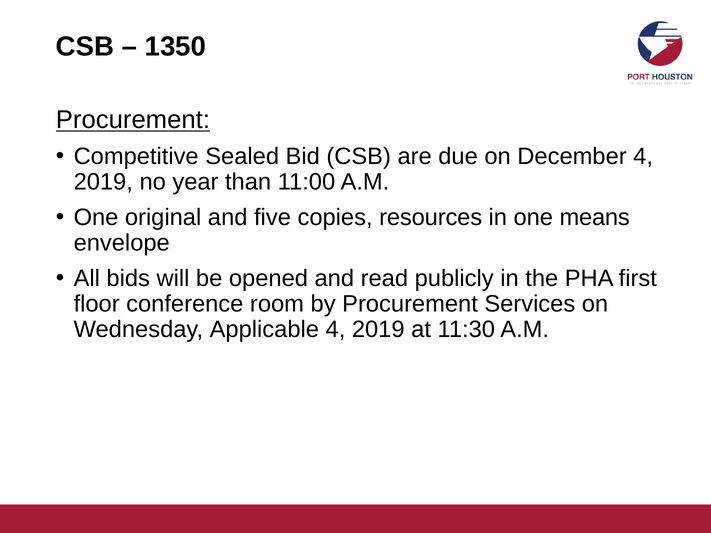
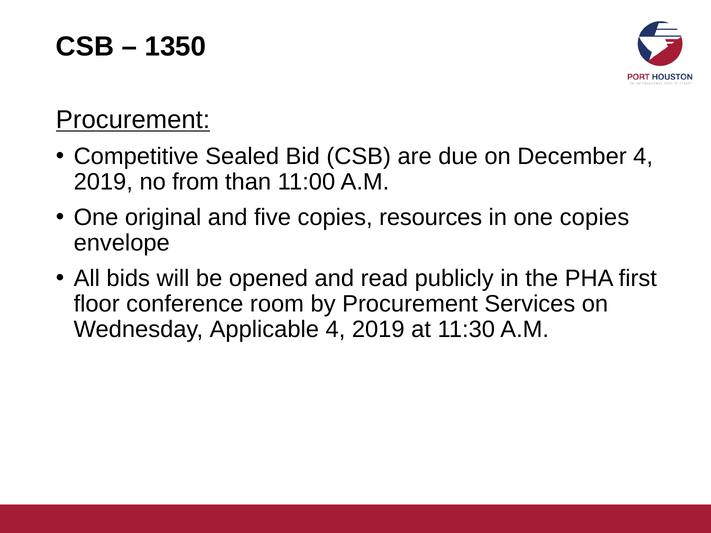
year: year -> from
one means: means -> copies
